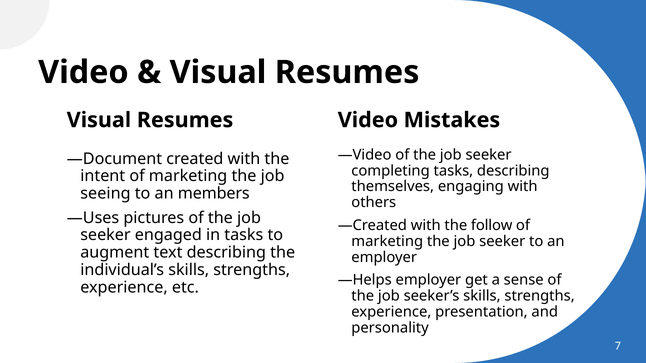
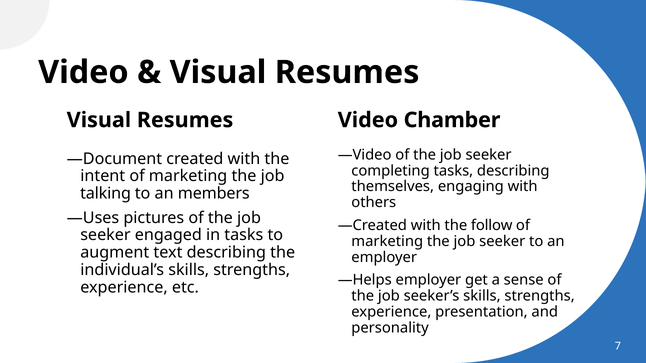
Mistakes: Mistakes -> Chamber
seeing: seeing -> talking
